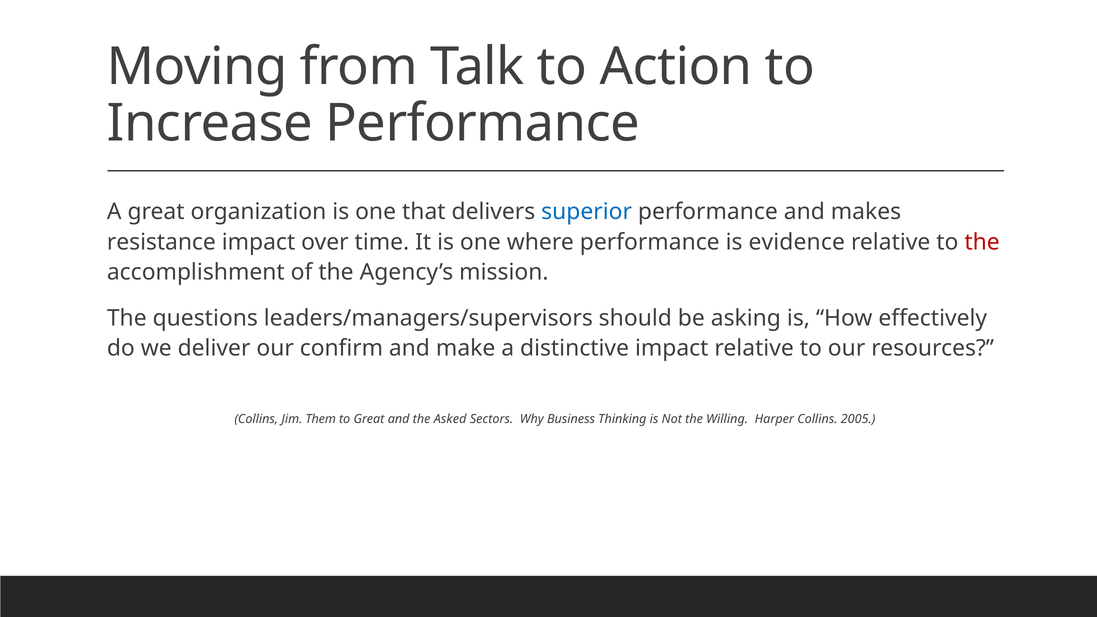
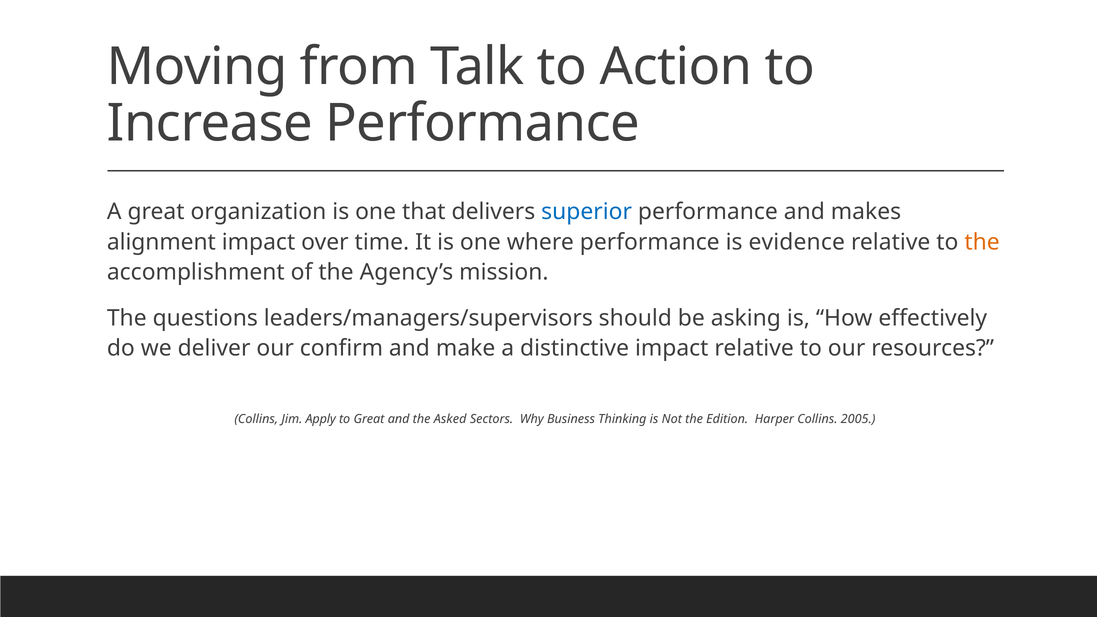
resistance: resistance -> alignment
the at (982, 242) colour: red -> orange
Them: Them -> Apply
Willing: Willing -> Edition
